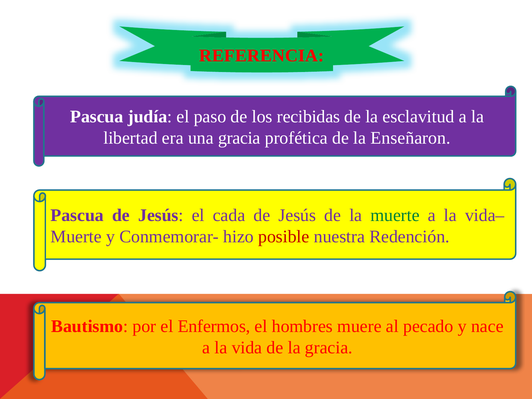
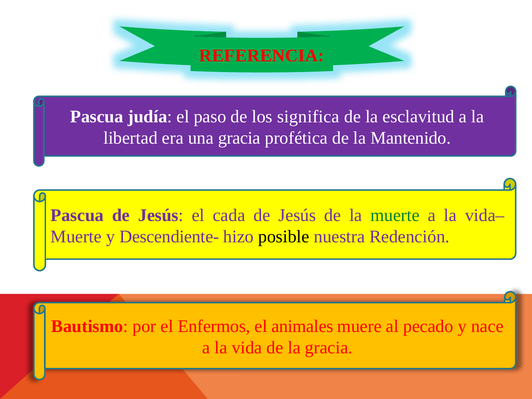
recibidas: recibidas -> significa
Enseñaron: Enseñaron -> Mantenido
Conmemorar-: Conmemorar- -> Descendiente-
posible colour: red -> black
hombres: hombres -> animales
